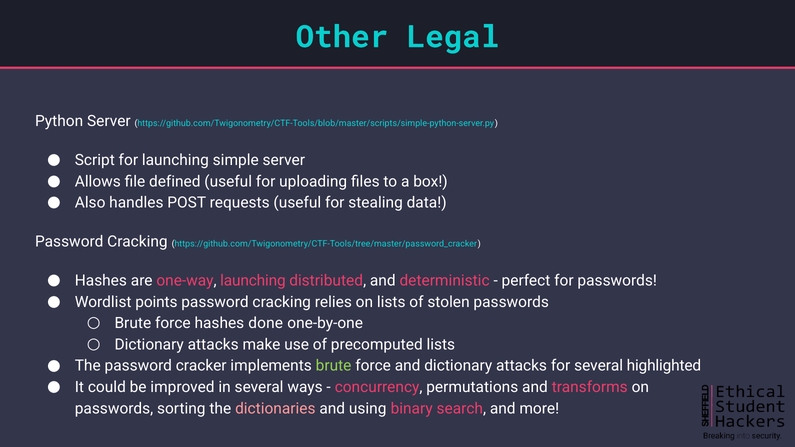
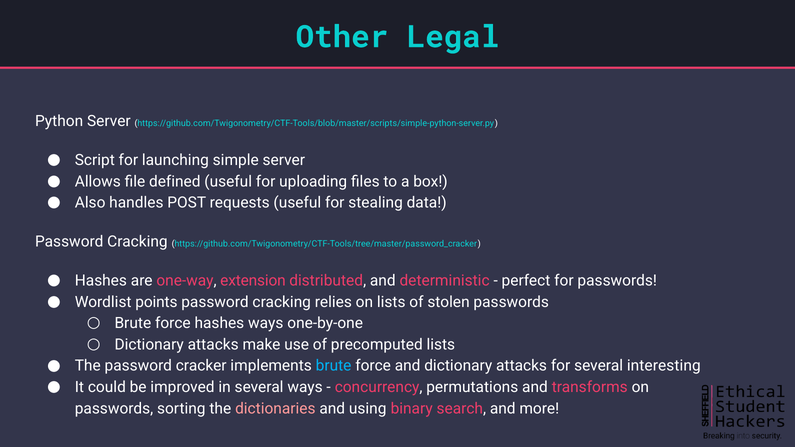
one-way launching: launching -> extension
hashes done: done -> ways
brute at (334, 366) colour: light green -> light blue
highlighted: highlighted -> interesting
